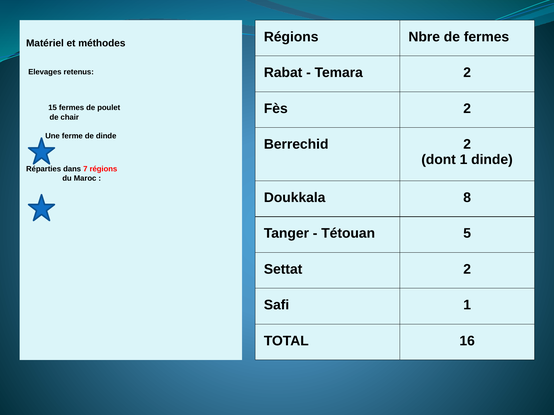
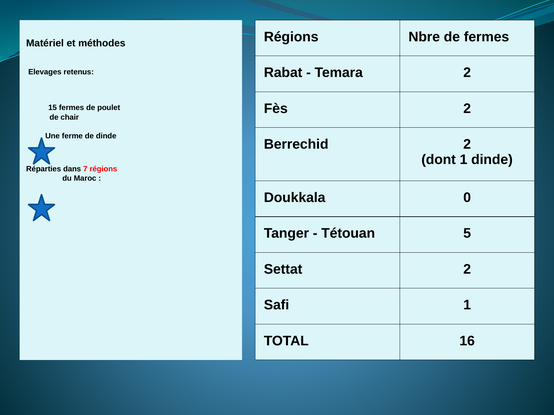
8: 8 -> 0
